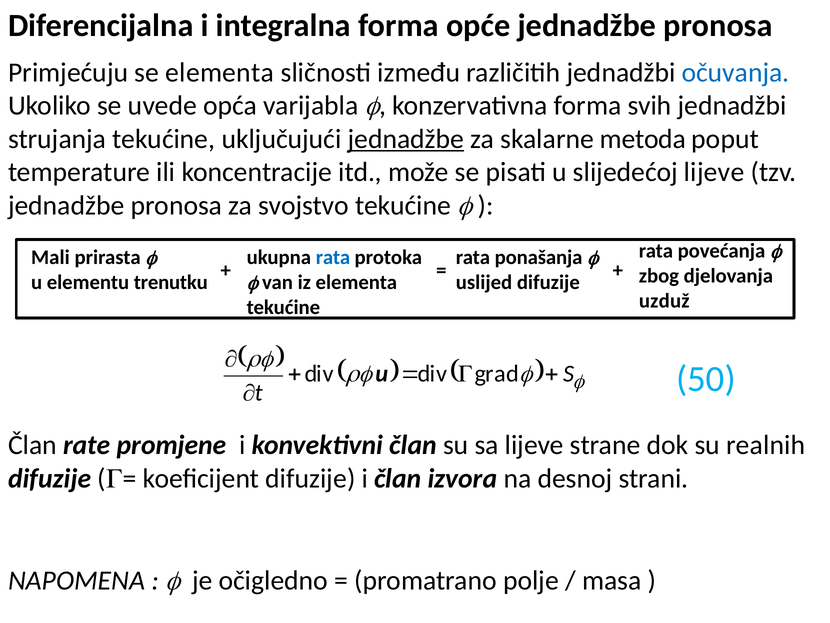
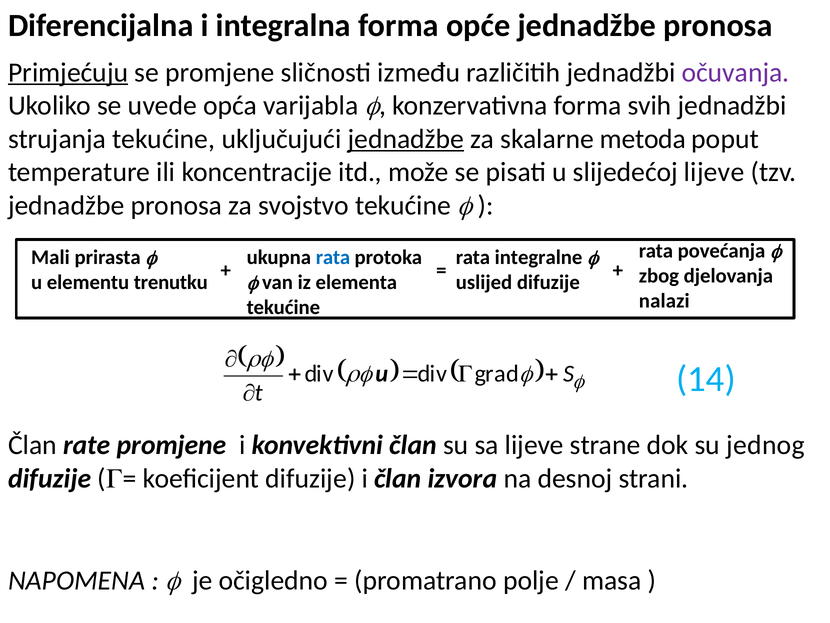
Primjećuju underline: none -> present
se elementa: elementa -> promjene
očuvanja colour: blue -> purple
ponašanja: ponašanja -> integralne
uzduž: uzduž -> nalazi
50: 50 -> 14
realnih: realnih -> jednog
